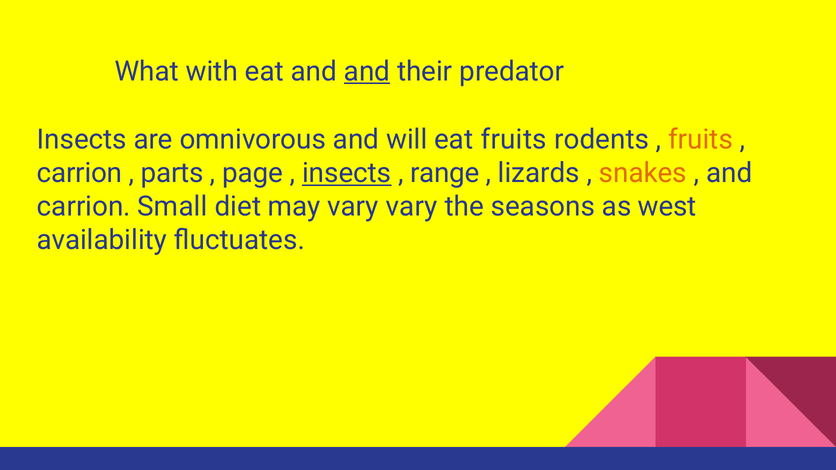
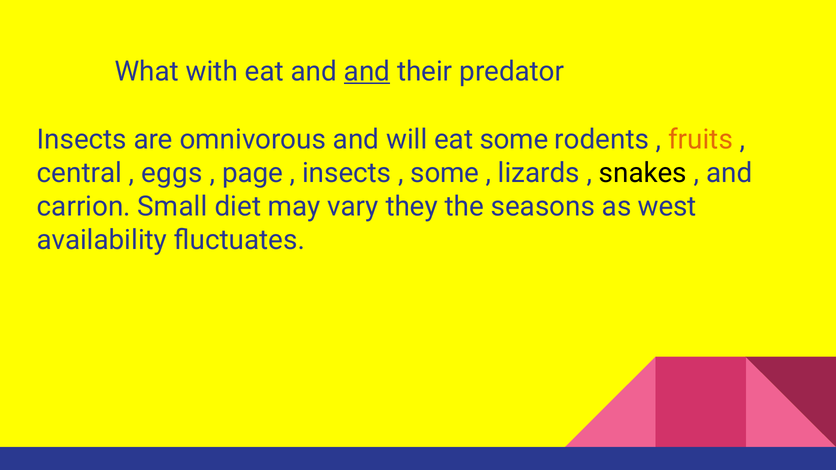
eat fruits: fruits -> some
carrion at (80, 173): carrion -> central
parts: parts -> eggs
insects at (347, 173) underline: present -> none
range at (445, 173): range -> some
snakes colour: orange -> black
vary vary: vary -> they
